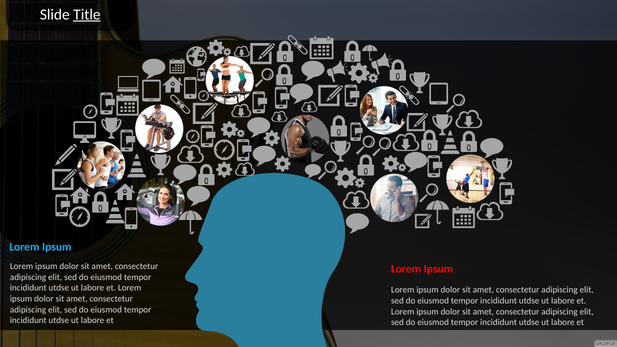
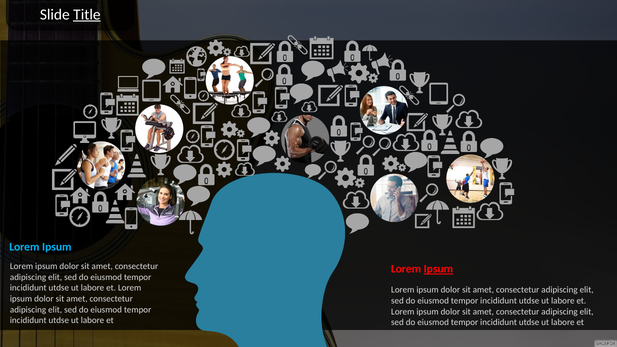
Ipsum at (438, 269) underline: none -> present
